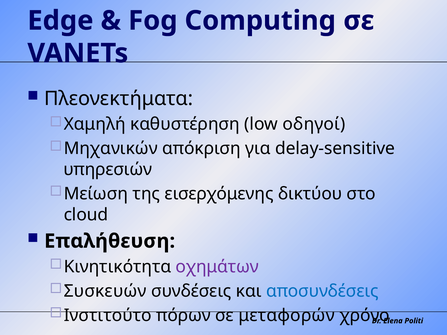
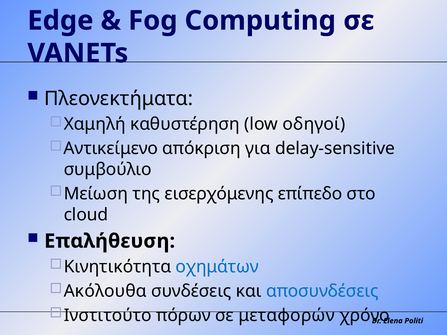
Μηχανικών: Μηχανικών -> Αντικείμενο
υπηρεσιών: υπηρεσιών -> συμβούλιο
δικτύου: δικτύου -> επίπεδο
οχημάτων colour: purple -> blue
Συσκευών: Συσκευών -> Ακόλουθα
